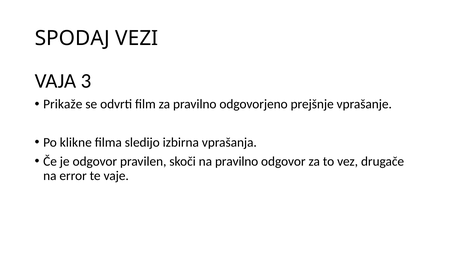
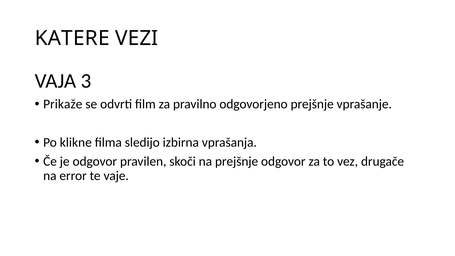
SPODAJ: SPODAJ -> KATERE
na pravilno: pravilno -> prejšnje
